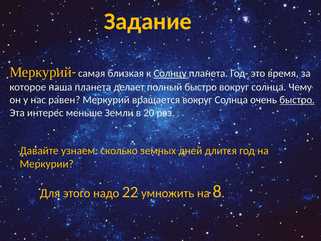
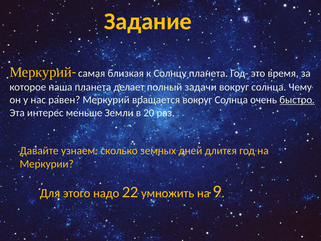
Солнцу underline: present -> none
полный быстро: быстро -> задачи
8: 8 -> 9
